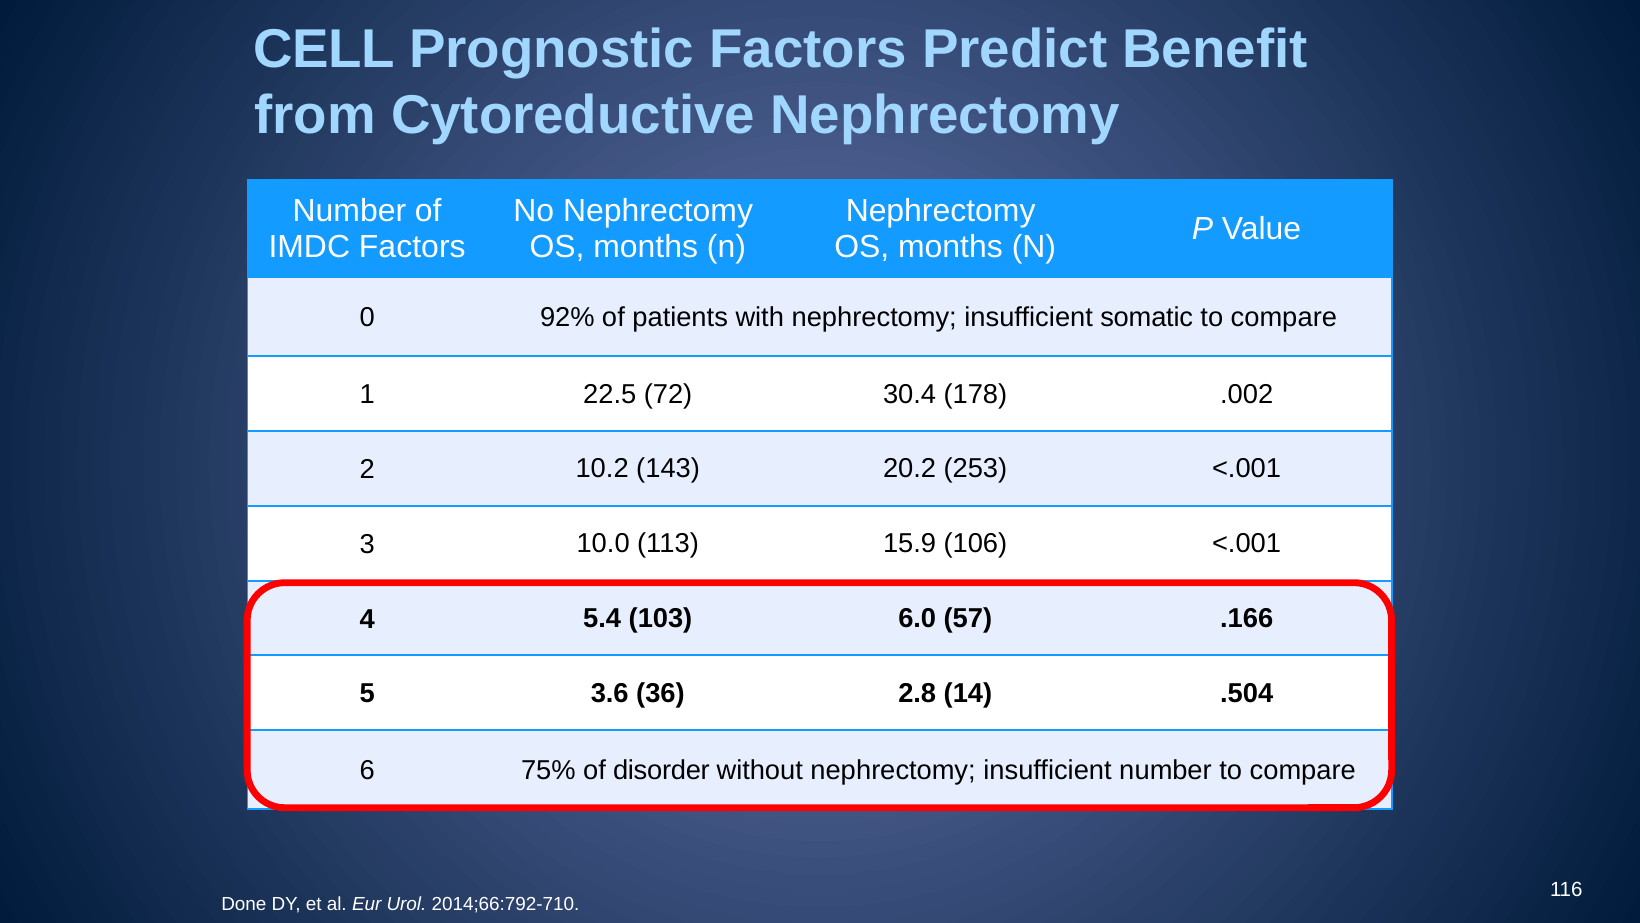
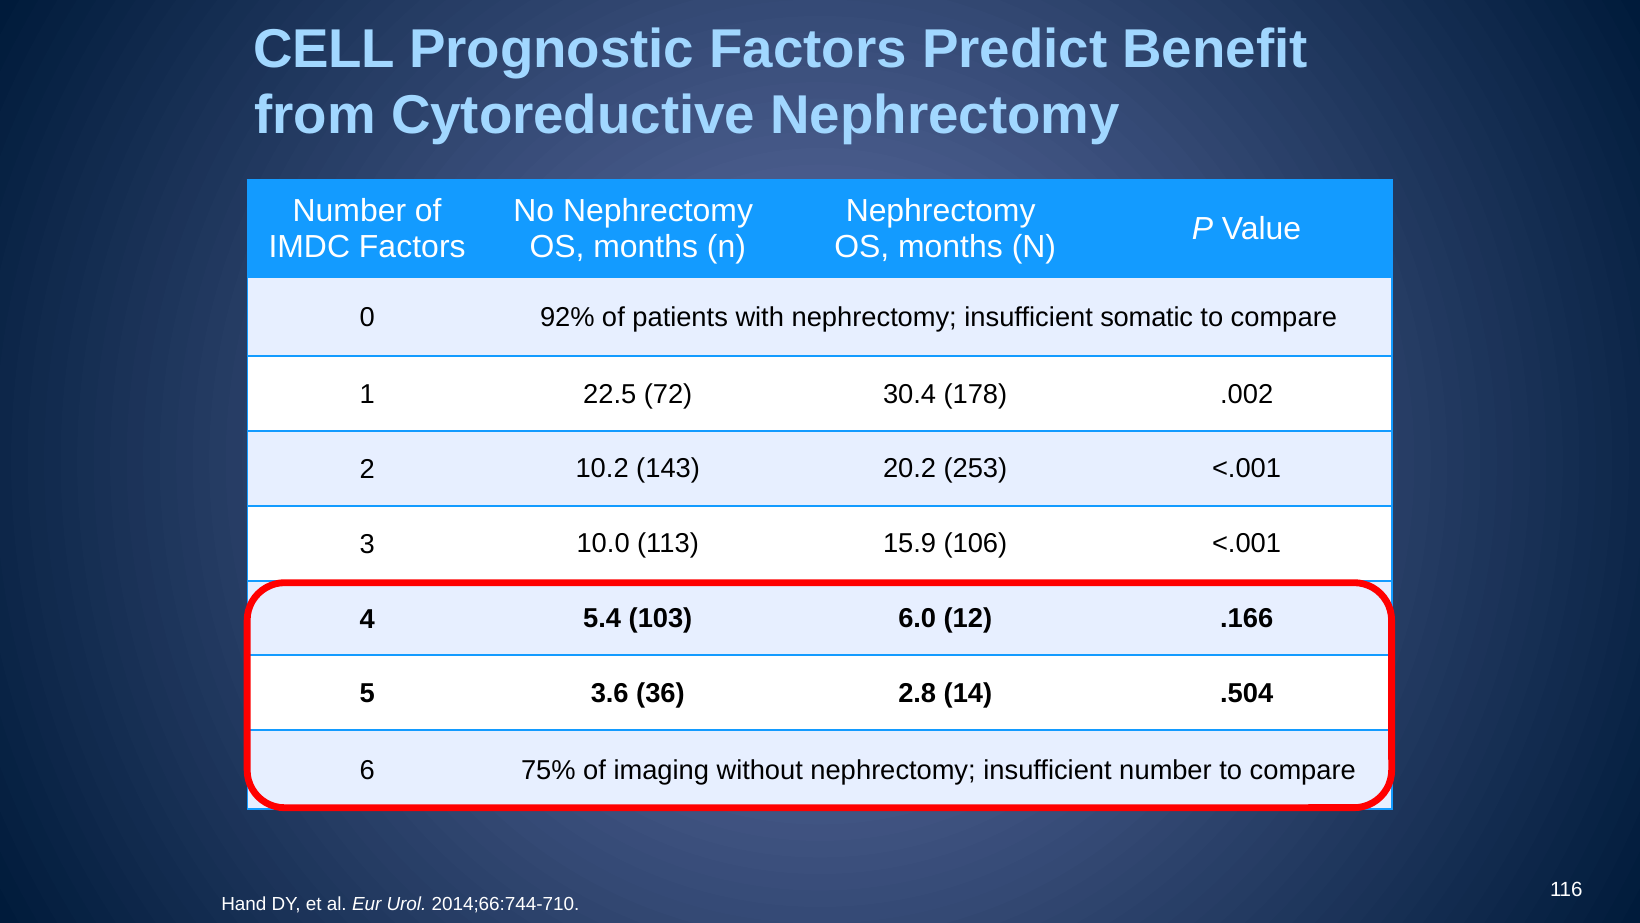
57: 57 -> 12
disorder: disorder -> imaging
Done: Done -> Hand
2014;66:792-710: 2014;66:792-710 -> 2014;66:744-710
